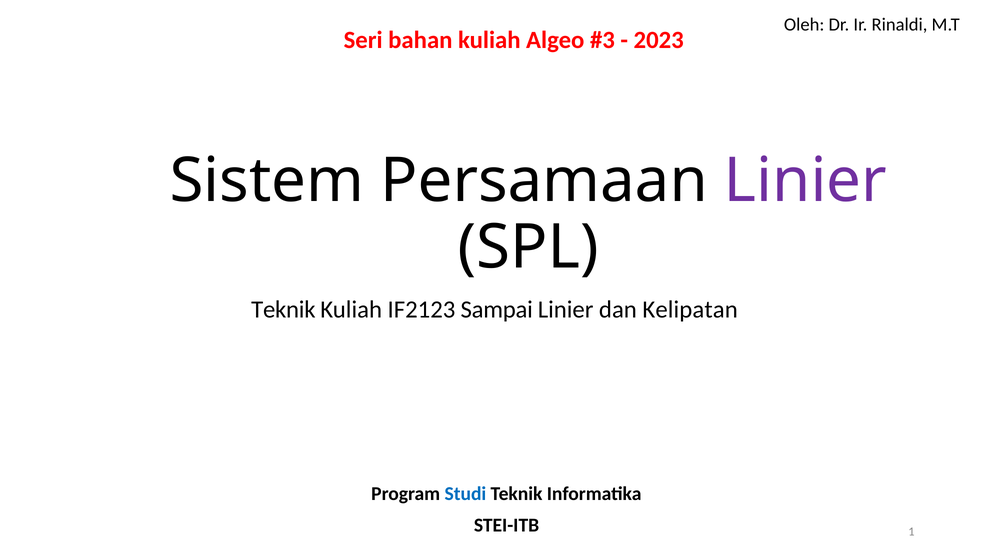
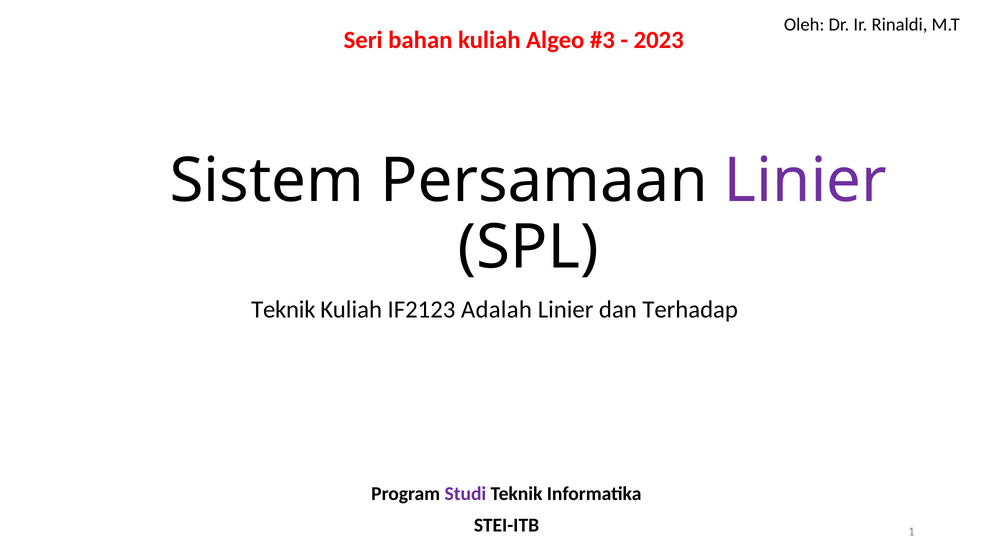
Sampai: Sampai -> Adalah
Kelipatan: Kelipatan -> Terhadap
Studi colour: blue -> purple
